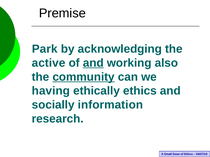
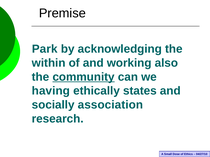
active: active -> within
and at (93, 63) underline: present -> none
ethically ethics: ethics -> states
information: information -> association
